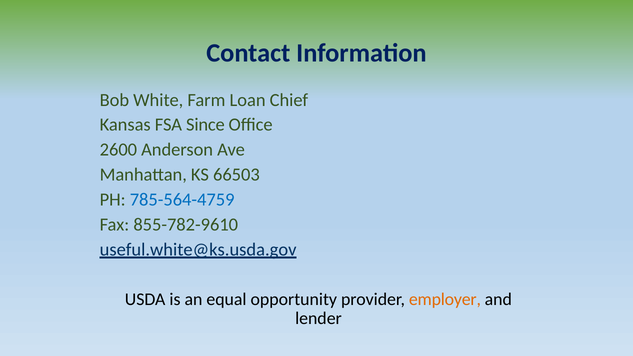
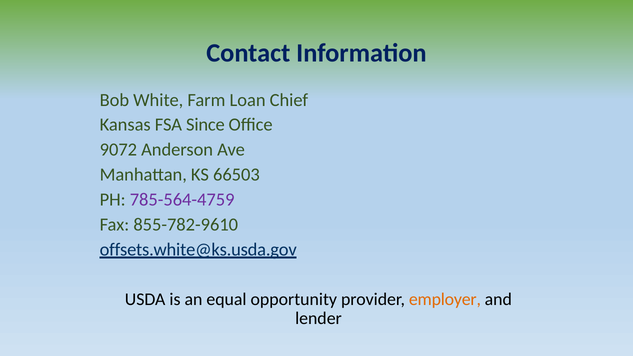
2600: 2600 -> 9072
785-564-4759 colour: blue -> purple
useful.white@ks.usda.gov: useful.white@ks.usda.gov -> offsets.white@ks.usda.gov
